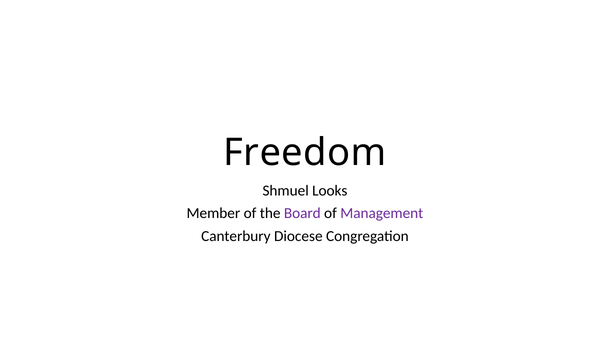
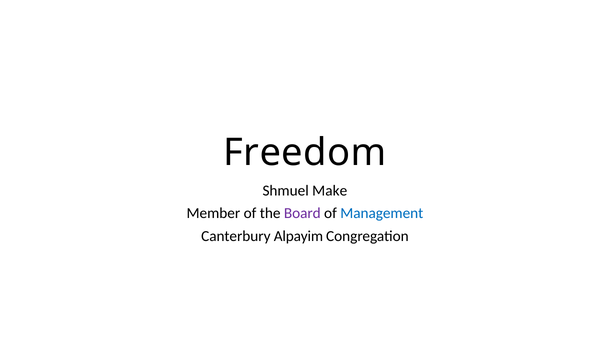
Looks: Looks -> Make
Management colour: purple -> blue
Diocese: Diocese -> Alpayim
